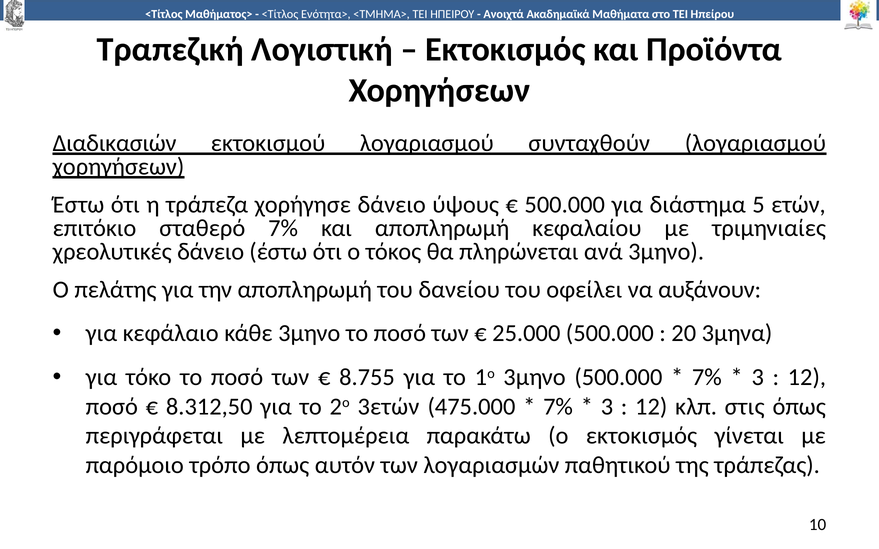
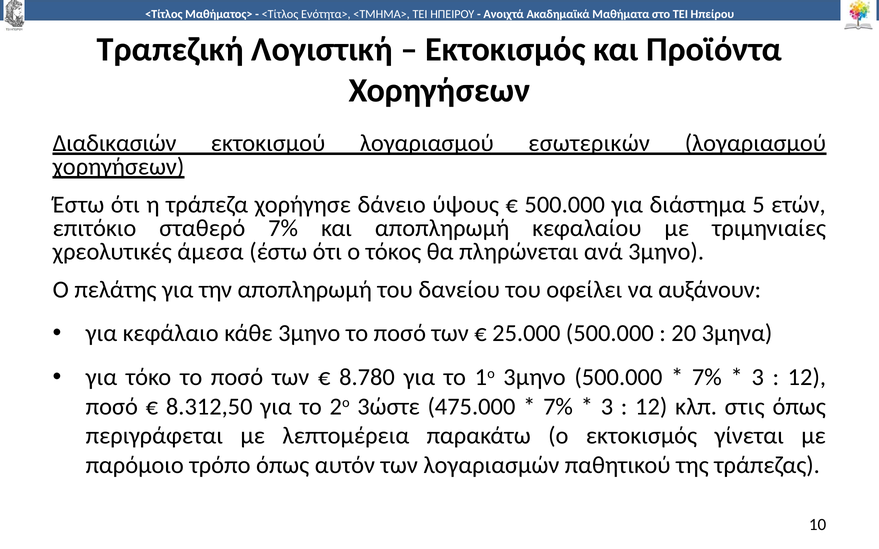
συνταχθούν: συνταχθούν -> εσωτερικών
χρεολυτικές δάνειο: δάνειο -> άμεσα
8.755: 8.755 -> 8.780
3ετών: 3ετών -> 3ώστε
